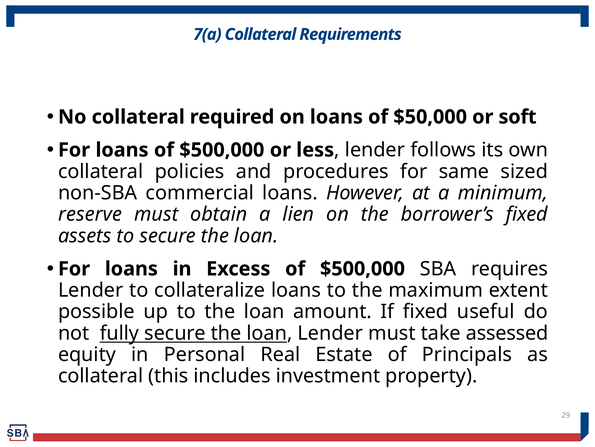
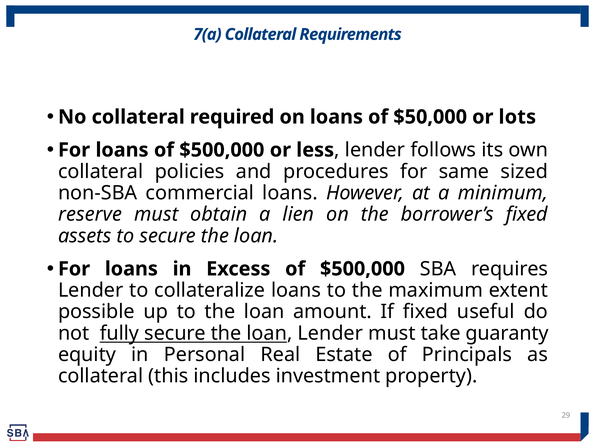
soft: soft -> lots
assessed: assessed -> guaranty
